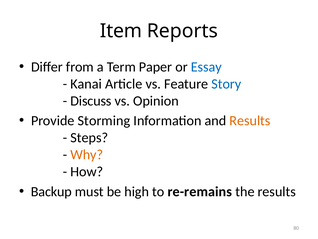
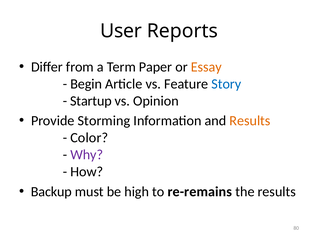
Item: Item -> User
Essay colour: blue -> orange
Kanai: Kanai -> Begin
Discuss: Discuss -> Startup
Steps: Steps -> Color
Why colour: orange -> purple
